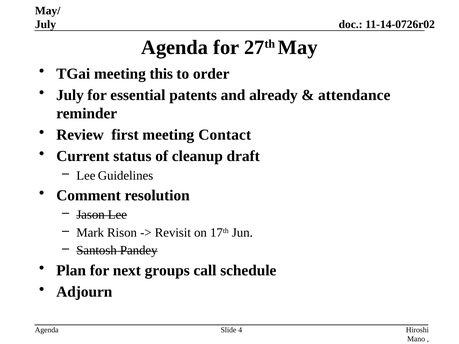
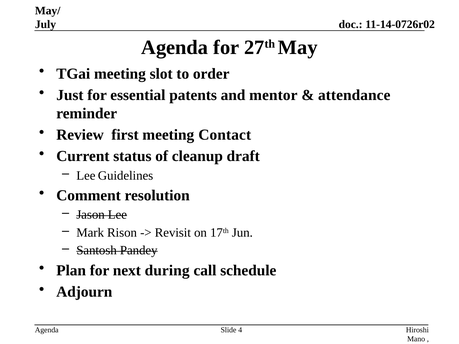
this: this -> slot
July at (70, 95): July -> Just
already: already -> mentor
groups: groups -> during
